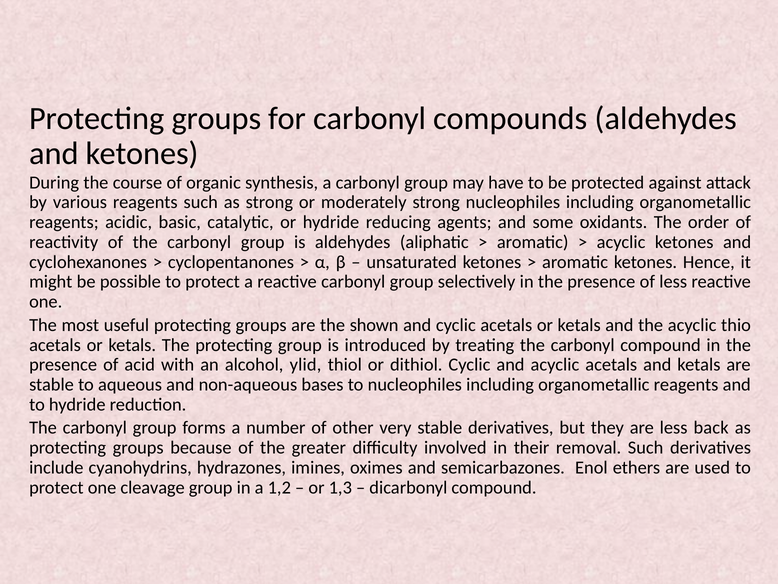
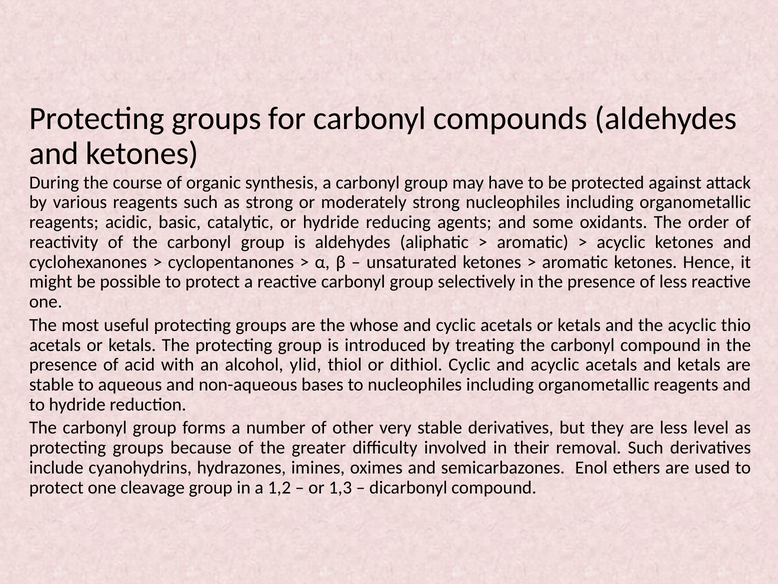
shown: shown -> whose
back: back -> level
